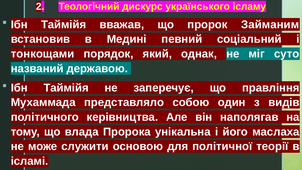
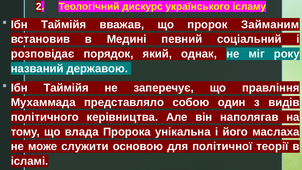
тонкощами: тонкощами -> розповідає
суто: суто -> року
